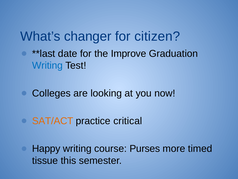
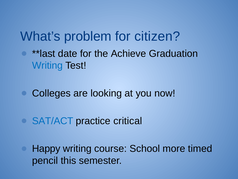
changer: changer -> problem
Improve: Improve -> Achieve
SAT/ACT colour: orange -> blue
Purses: Purses -> School
tissue: tissue -> pencil
